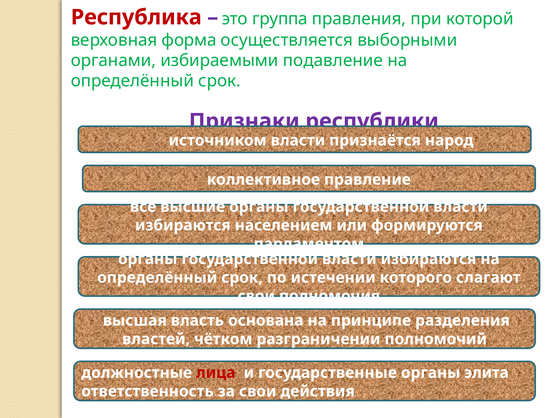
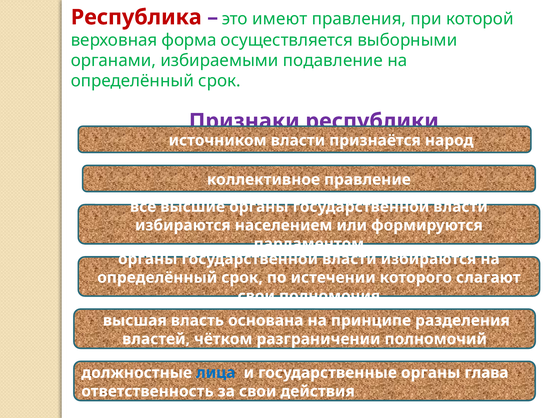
группа: группа -> имеют
лица colour: red -> blue
элита: элита -> глава
